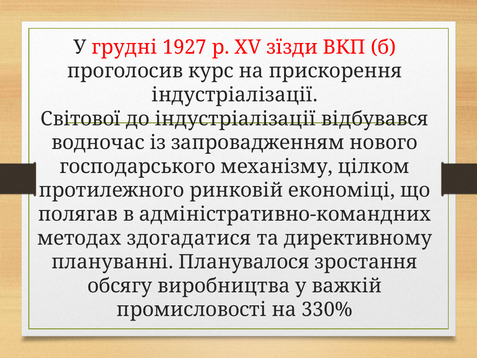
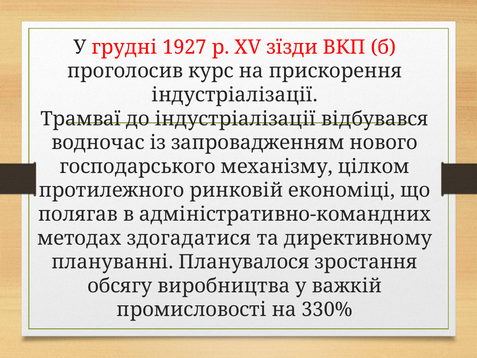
Світової: Світової -> Трамваї
